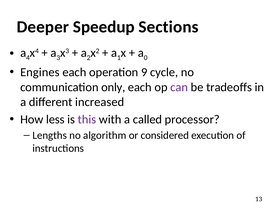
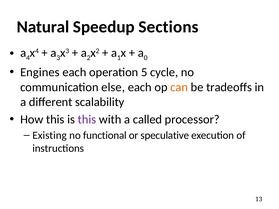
Deeper: Deeper -> Natural
9: 9 -> 5
only: only -> else
can colour: purple -> orange
increased: increased -> scalability
How less: less -> this
Lengths: Lengths -> Existing
algorithm: algorithm -> functional
considered: considered -> speculative
